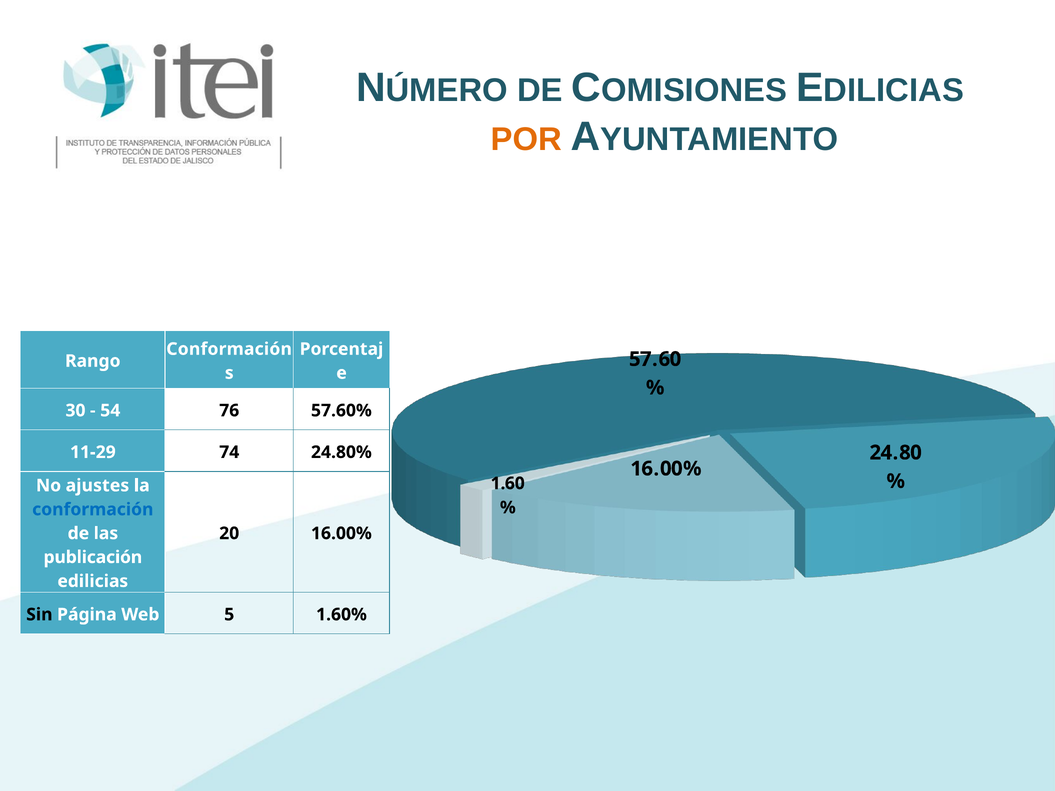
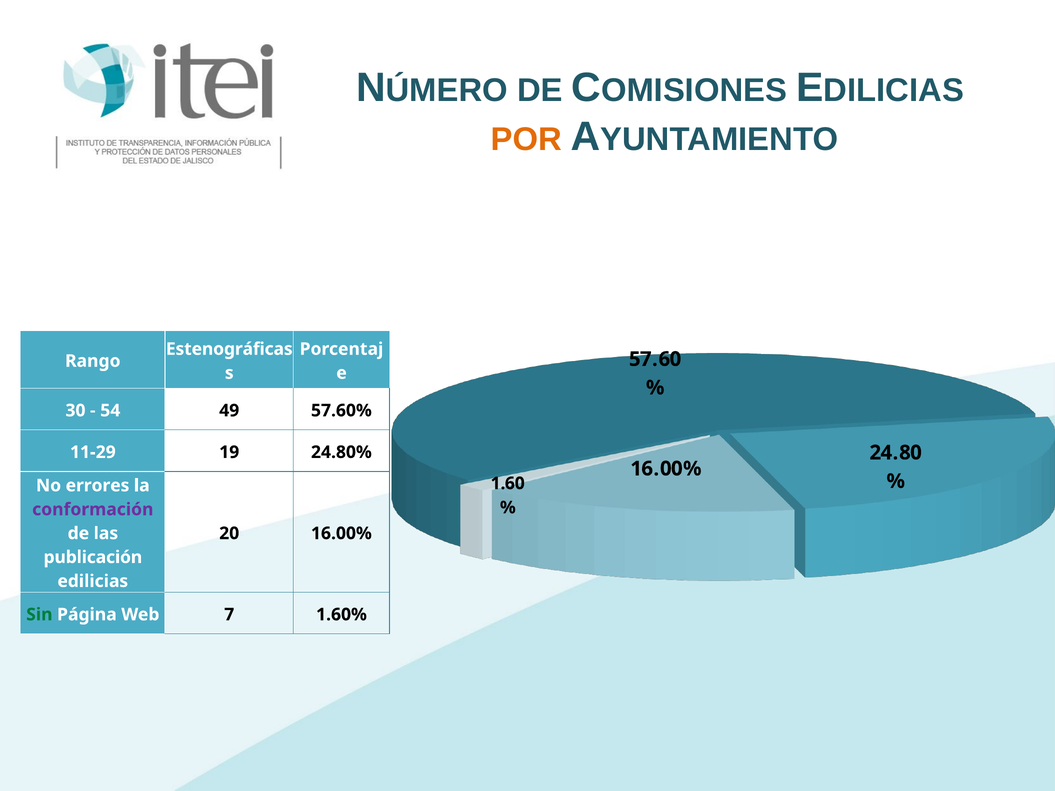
Conformación at (229, 349): Conformación -> Estenográficas
76: 76 -> 49
74: 74 -> 19
ajustes: ajustes -> errores
conformación at (93, 510) colour: blue -> purple
Sin colour: black -> green
5: 5 -> 7
